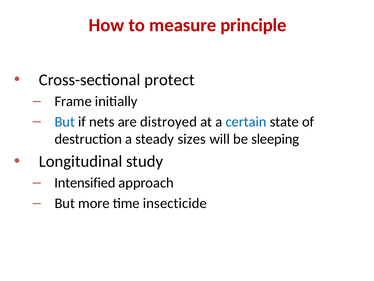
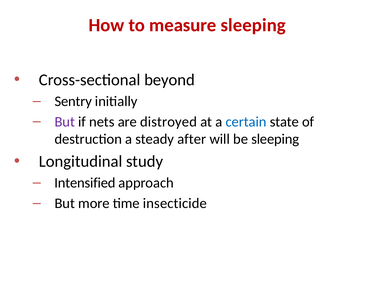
measure principle: principle -> sleeping
protect: protect -> beyond
Frame: Frame -> Sentry
But at (65, 121) colour: blue -> purple
sizes: sizes -> after
